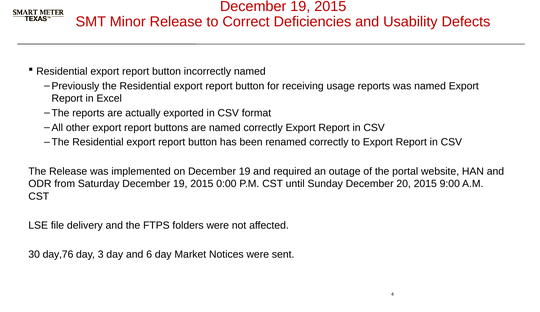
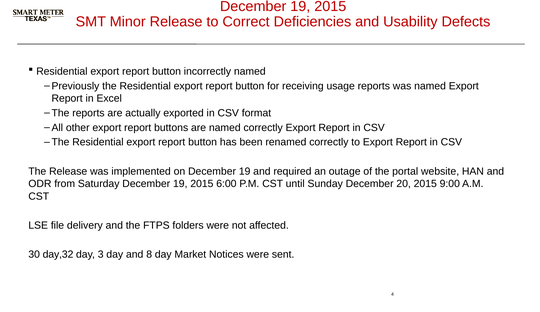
0:00: 0:00 -> 6:00
day,76: day,76 -> day,32
6: 6 -> 8
